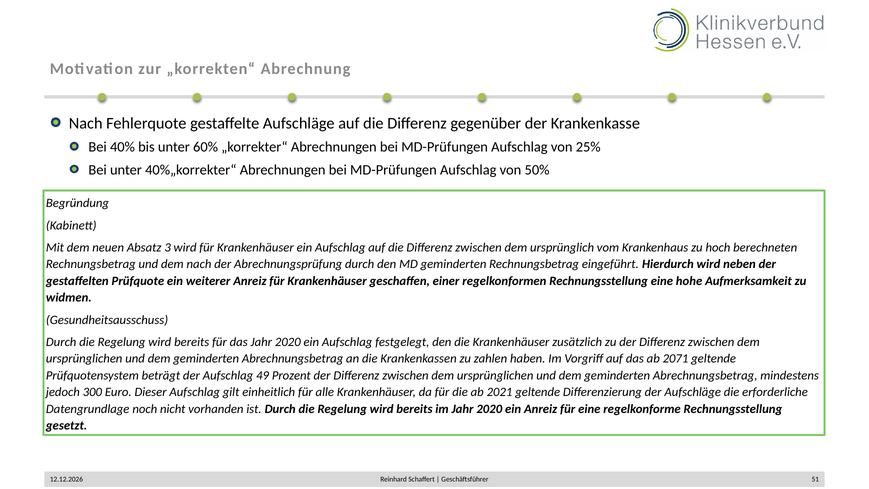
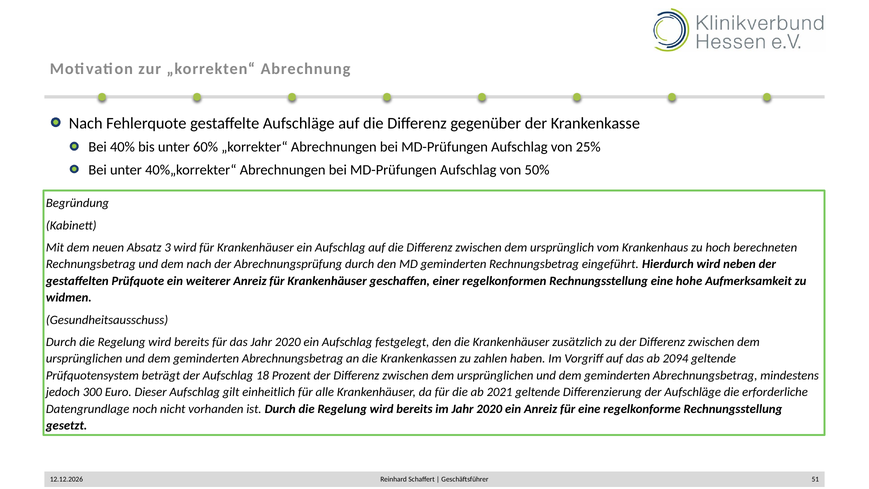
2071: 2071 -> 2094
49: 49 -> 18
